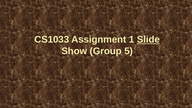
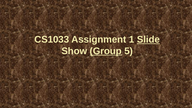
Group underline: none -> present
